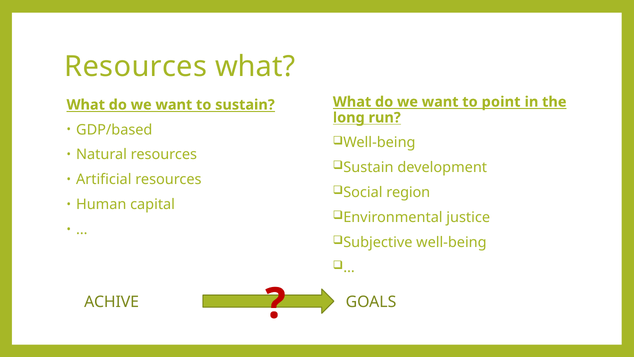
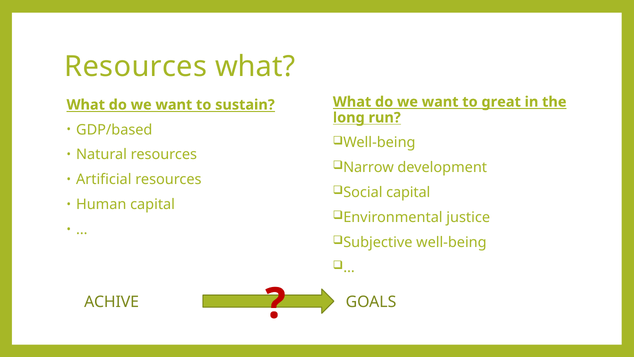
point: point -> great
Sustain at (368, 167): Sustain -> Narrow
Social region: region -> capital
